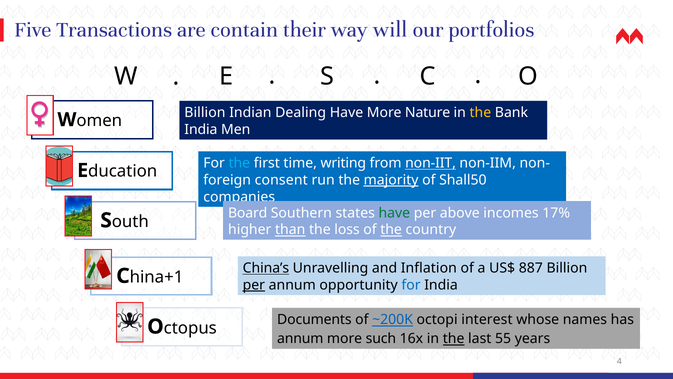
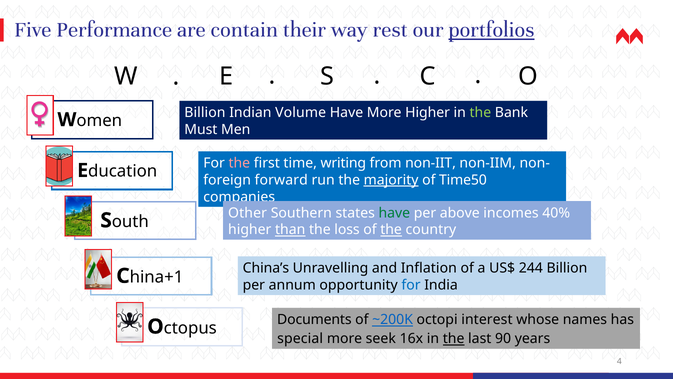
Transactions: Transactions -> Performance
will: will -> rest
portfolios underline: none -> present
Dealing: Dealing -> Volume
More Nature: Nature -> Higher
the at (480, 113) colour: yellow -> light green
India at (201, 129): India -> Must
the at (239, 163) colour: light blue -> pink
non-IIT underline: present -> none
consent: consent -> forward
Shall50: Shall50 -> Time50
Board: Board -> Other
17%: 17% -> 40%
China’s underline: present -> none
887: 887 -> 244
per at (254, 285) underline: present -> none
annum at (300, 338): annum -> special
such: such -> seek
55: 55 -> 90
